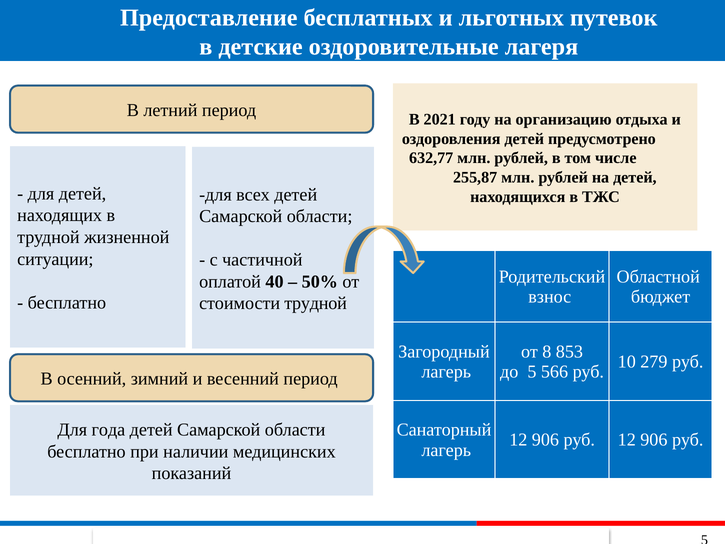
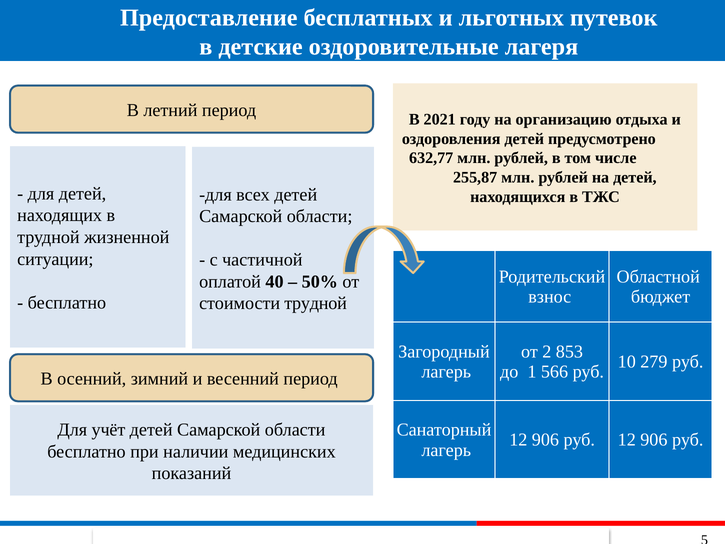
8: 8 -> 2
до 5: 5 -> 1
года: года -> учёт
